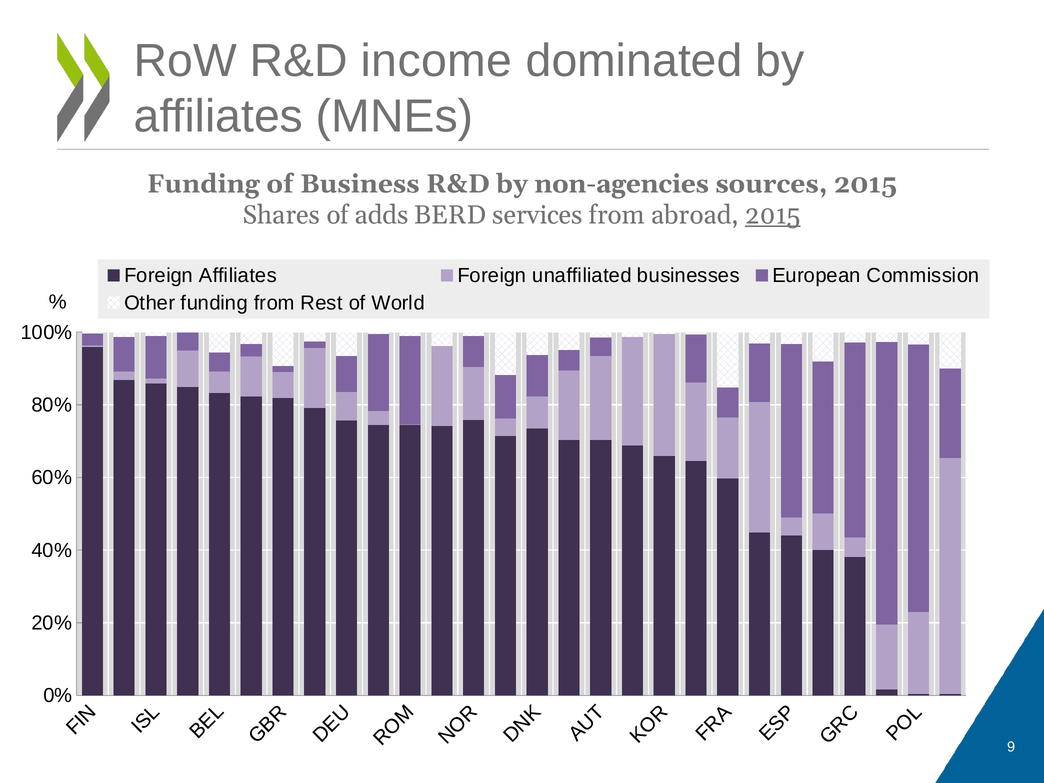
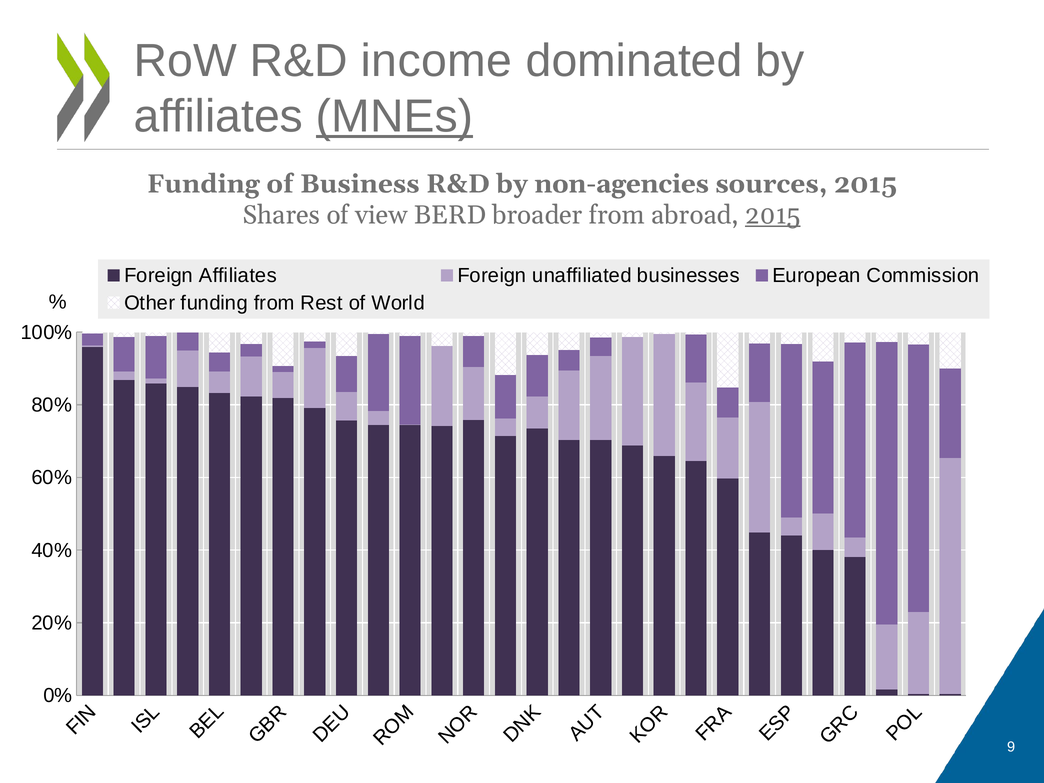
MNEs underline: none -> present
adds: adds -> view
services: services -> broader
